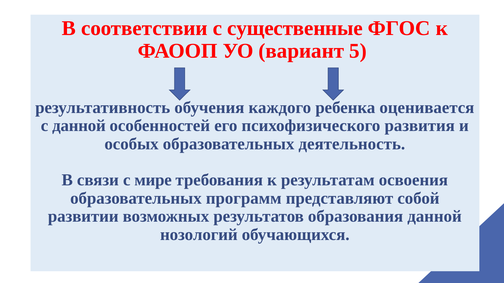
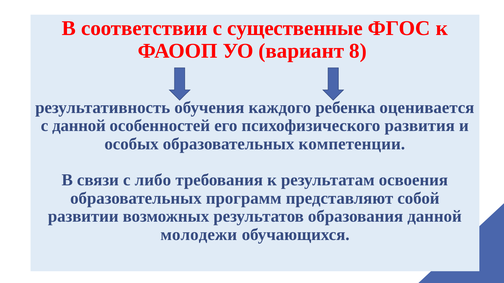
5: 5 -> 8
деятельность: деятельность -> компетенции
мире: мире -> либо
нозологий: нозологий -> молодежи
